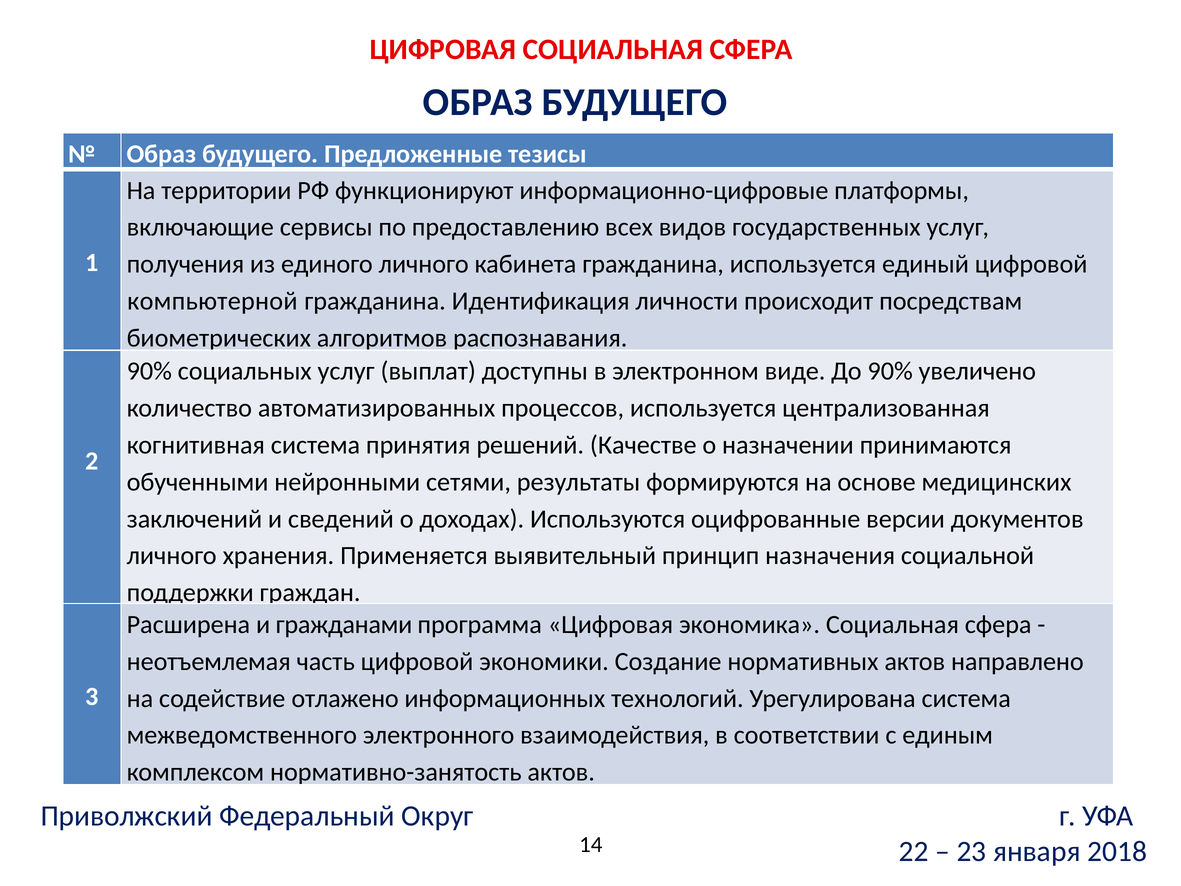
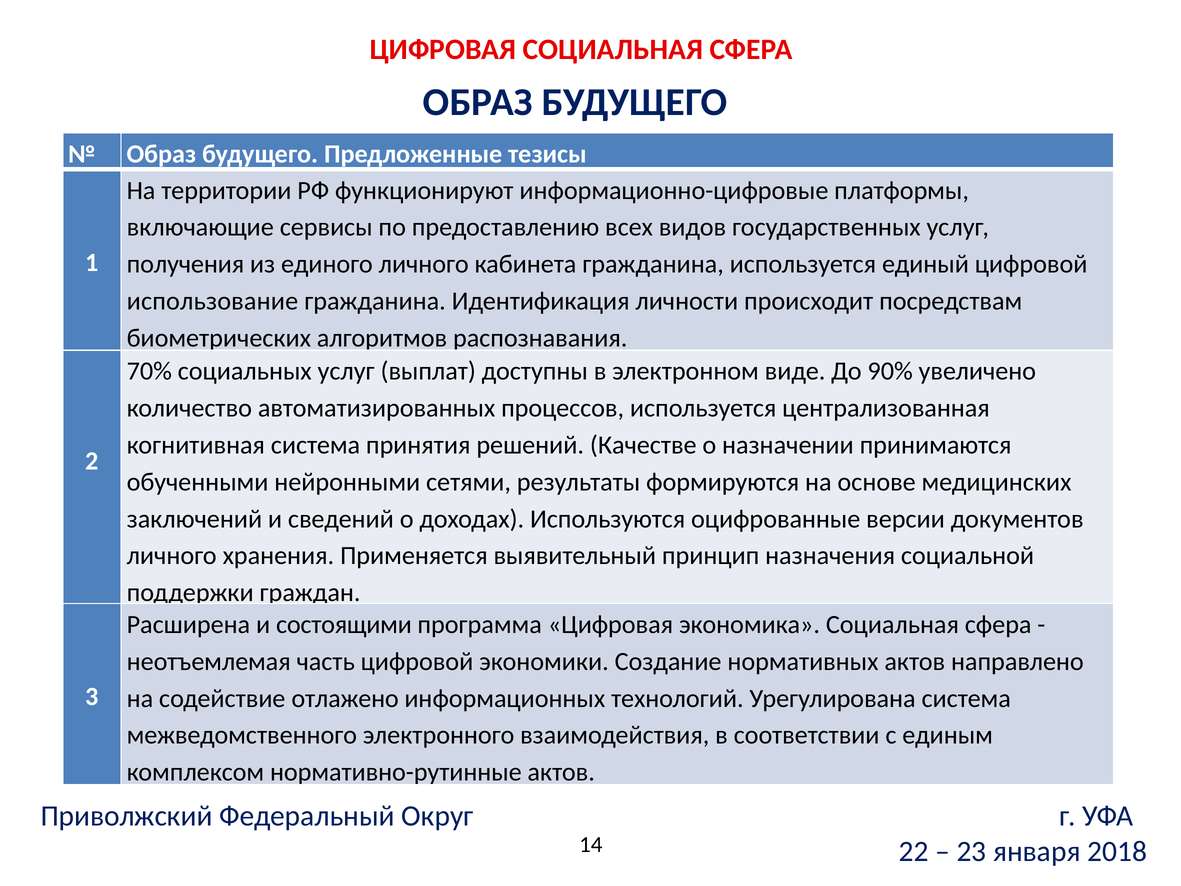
компьютерной: компьютерной -> использование
90% at (149, 371): 90% -> 70%
гражданами: гражданами -> состоящими
нормативно-занятость: нормативно-занятость -> нормативно-рутинные
